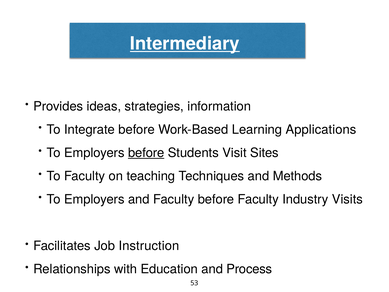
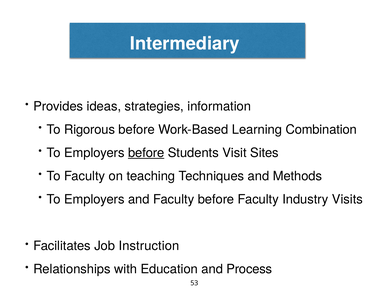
Intermediary underline: present -> none
Integrate: Integrate -> Rigorous
Applications: Applications -> Combination
